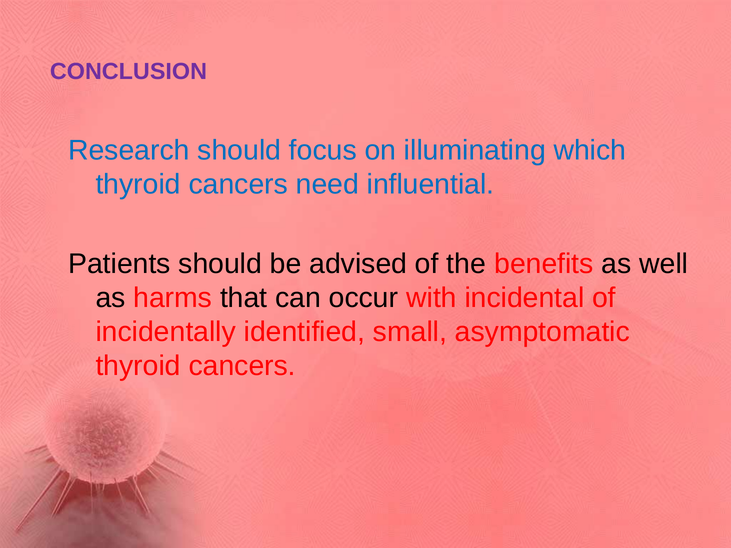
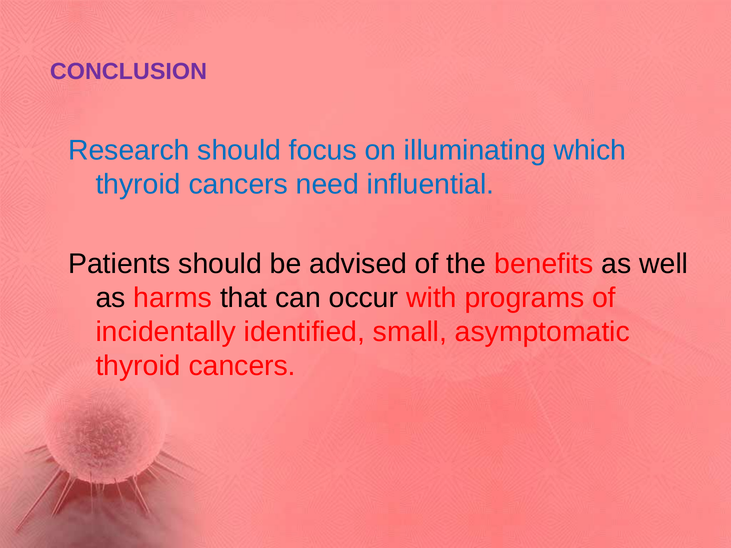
incidental: incidental -> programs
